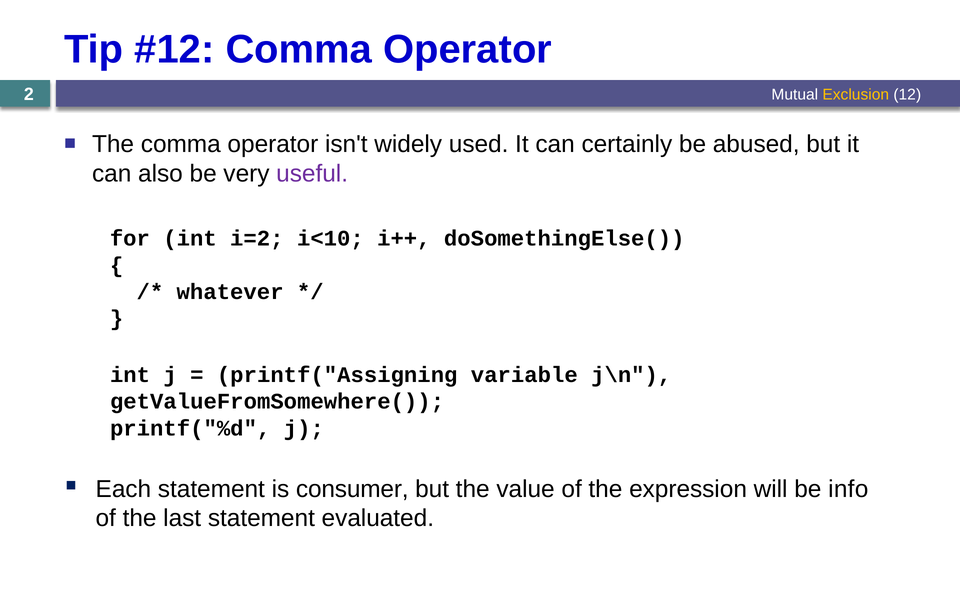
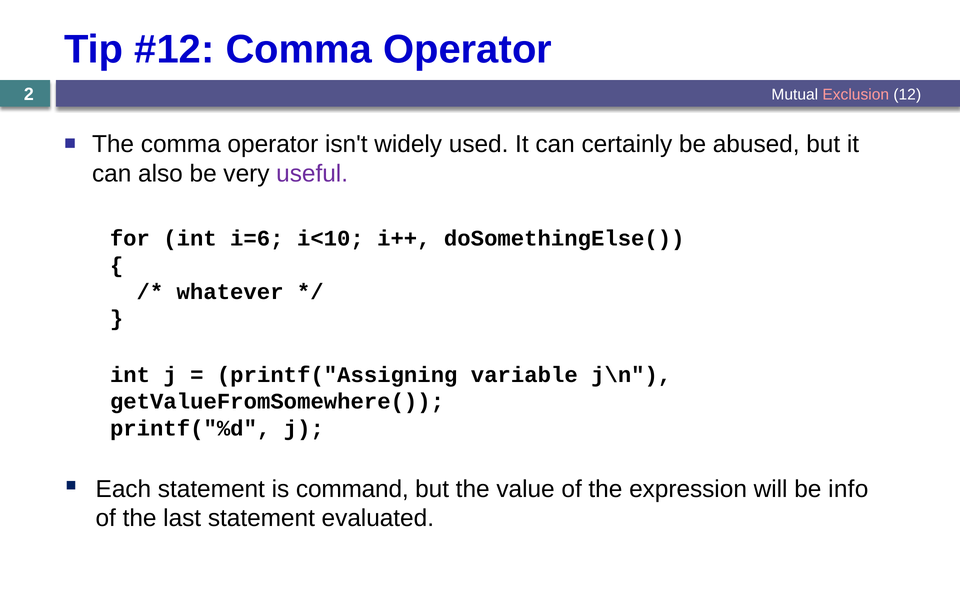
Exclusion colour: yellow -> pink
i=2: i=2 -> i=6
consumer: consumer -> command
